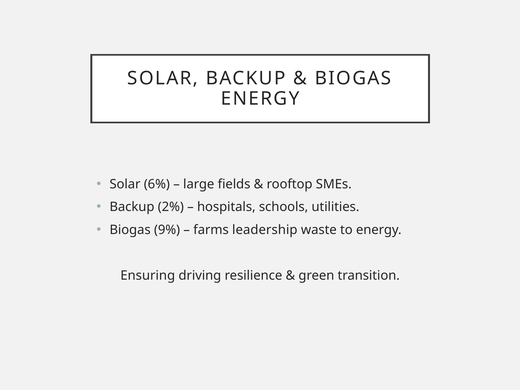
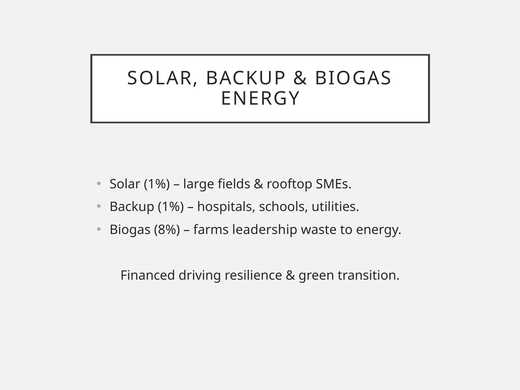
Solar 6%: 6% -> 1%
Backup 2%: 2% -> 1%
9%: 9% -> 8%
Ensuring: Ensuring -> Financed
